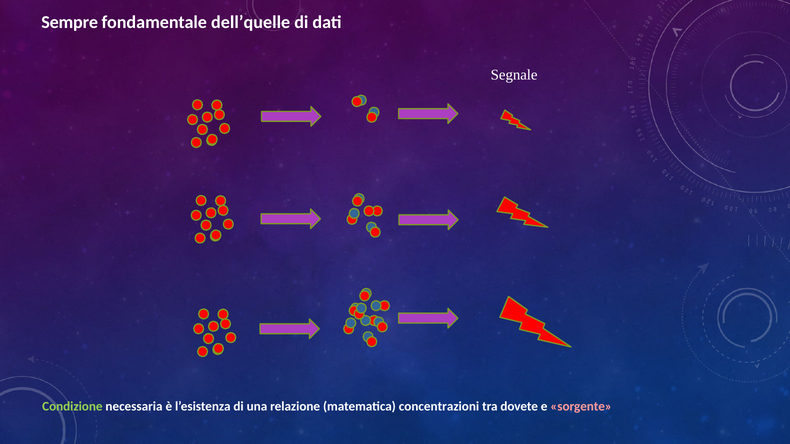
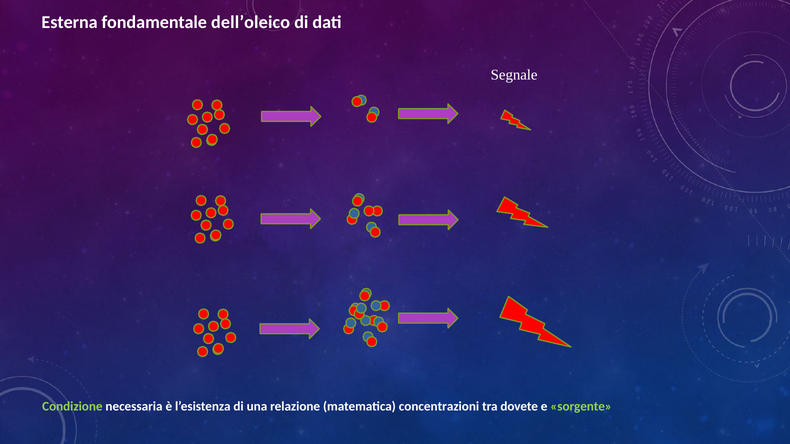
Sempre: Sempre -> Esterna
dell’quelle: dell’quelle -> dell’oleico
sorgente colour: pink -> light green
